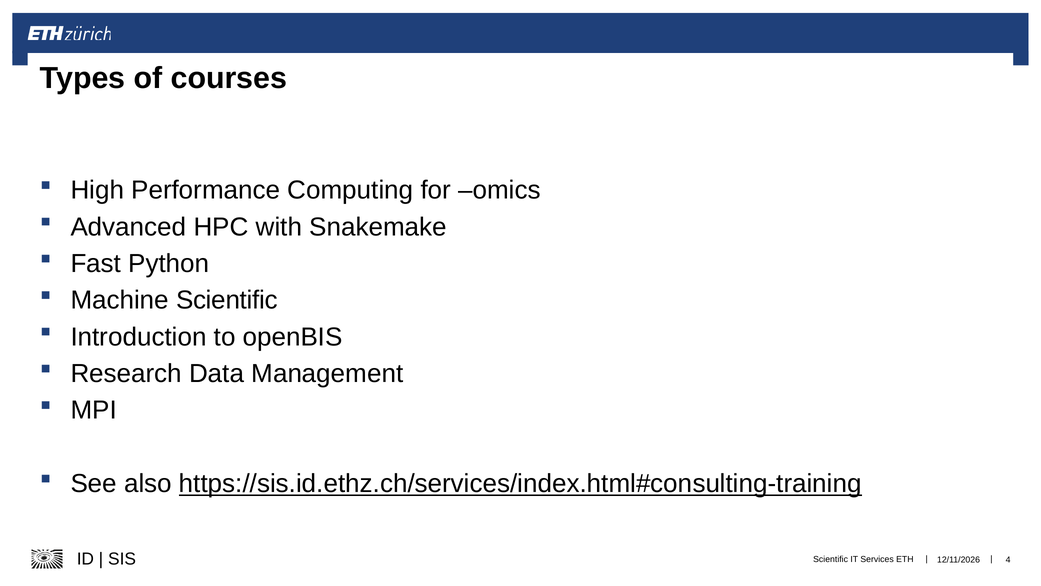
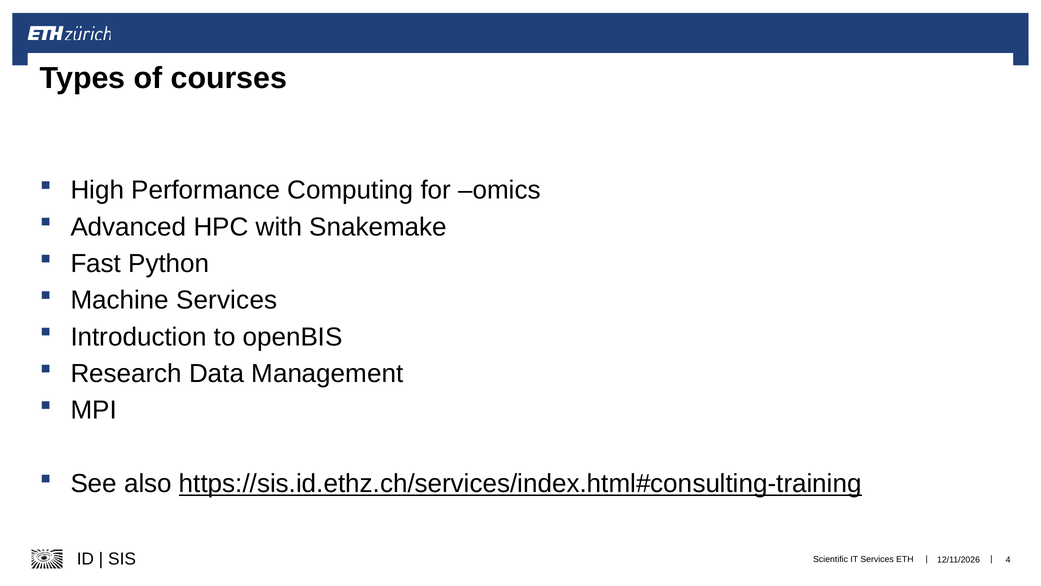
Machine Scientific: Scientific -> Services
